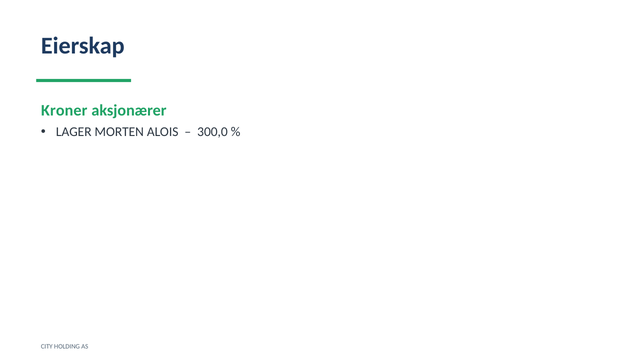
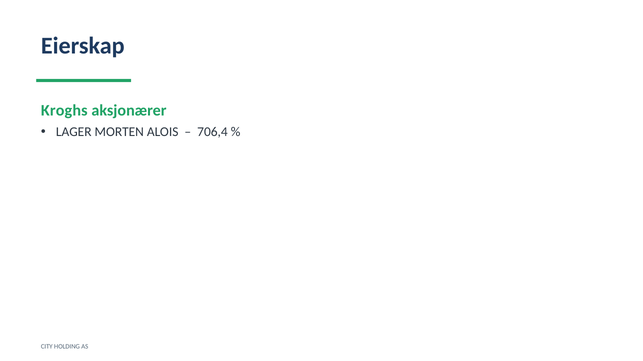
Kroner: Kroner -> Kroghs
300,0: 300,0 -> 706,4
